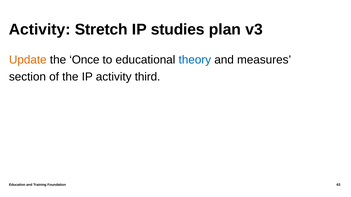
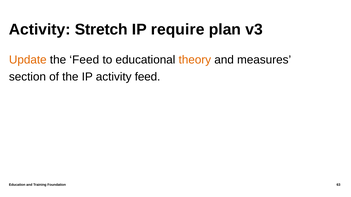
studies: studies -> require
the Once: Once -> Feed
theory colour: blue -> orange
activity third: third -> feed
